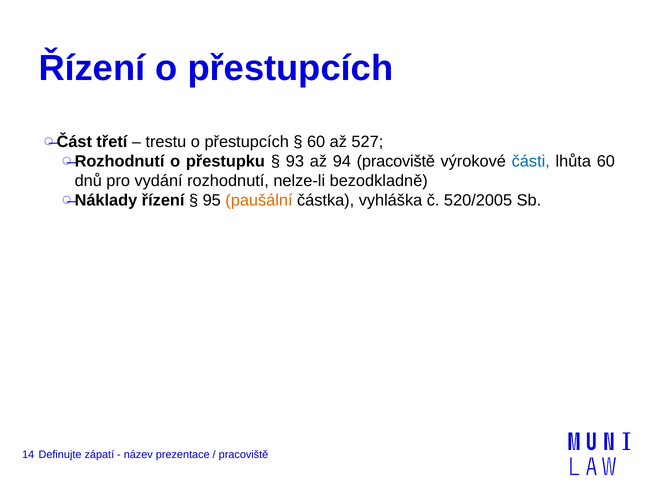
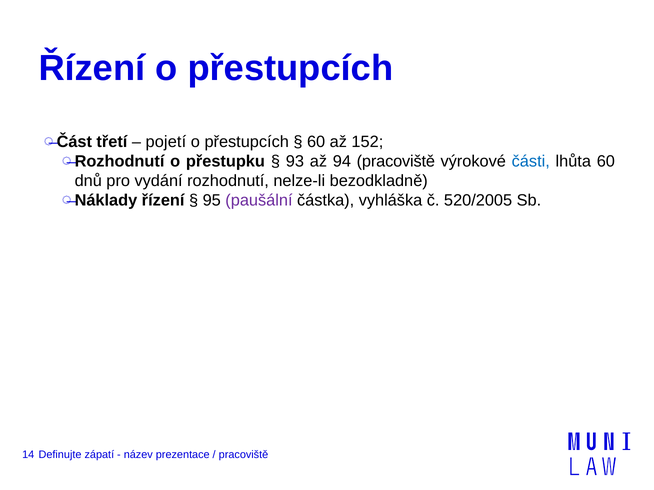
trestu: trestu -> pojetí
527: 527 -> 152
paušální colour: orange -> purple
